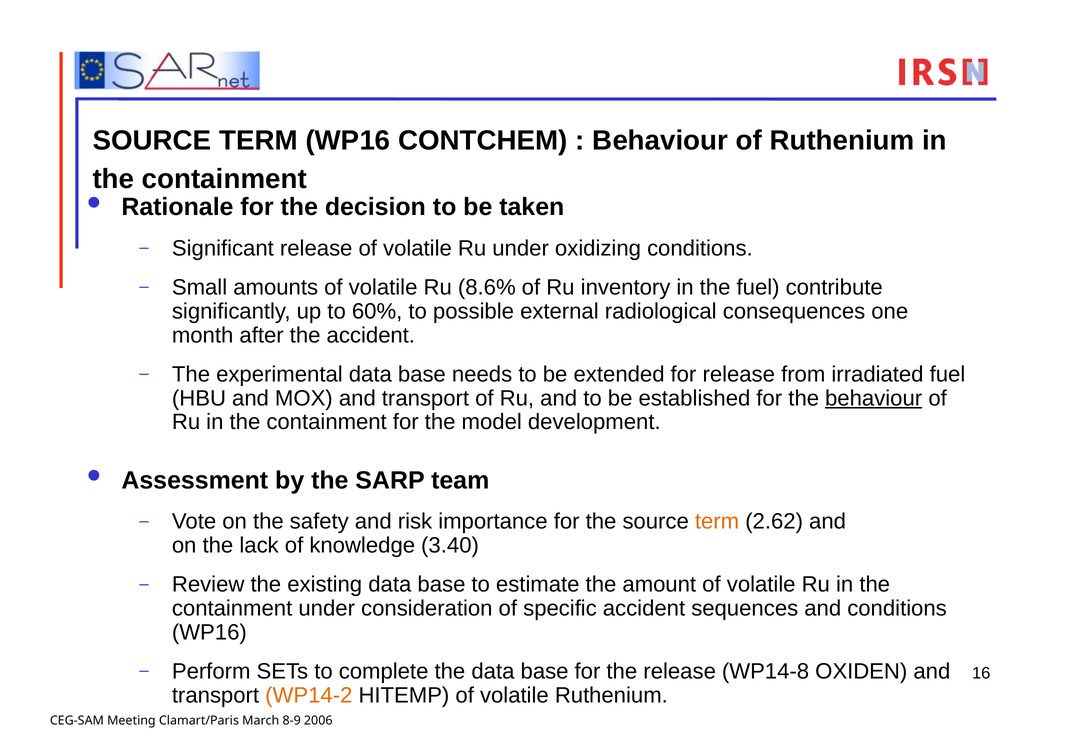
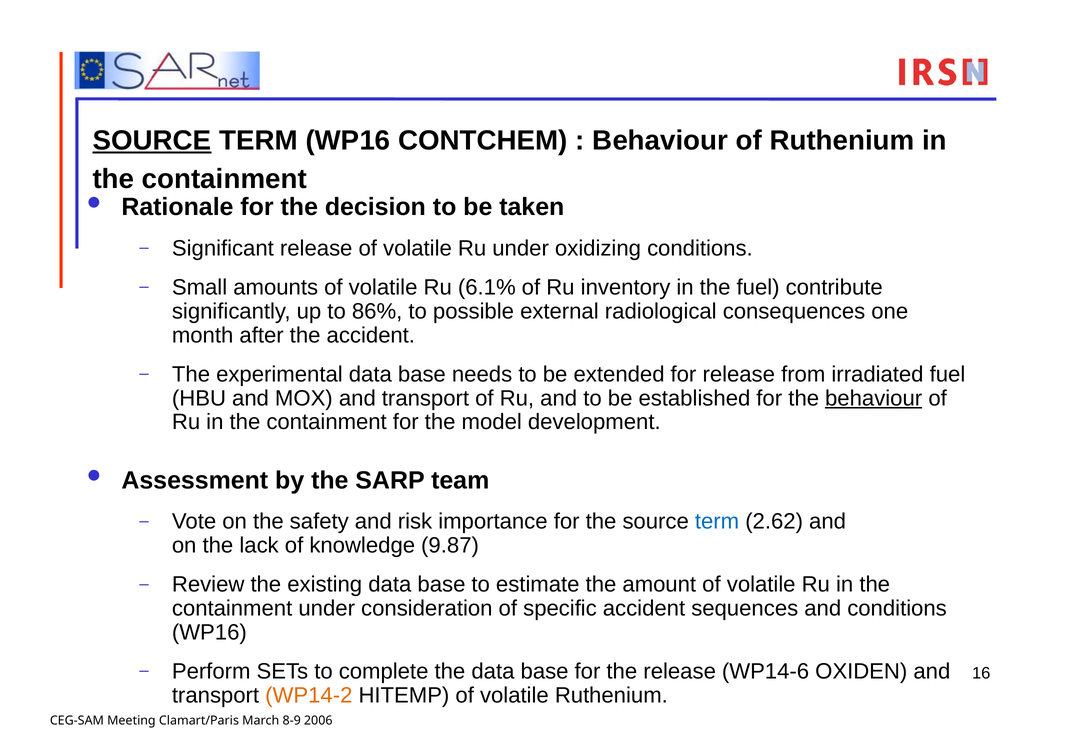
SOURCE at (152, 140) underline: none -> present
8.6%: 8.6% -> 6.1%
60%: 60% -> 86%
term at (717, 521) colour: orange -> blue
3.40: 3.40 -> 9.87
WP14-8: WP14-8 -> WP14-6
